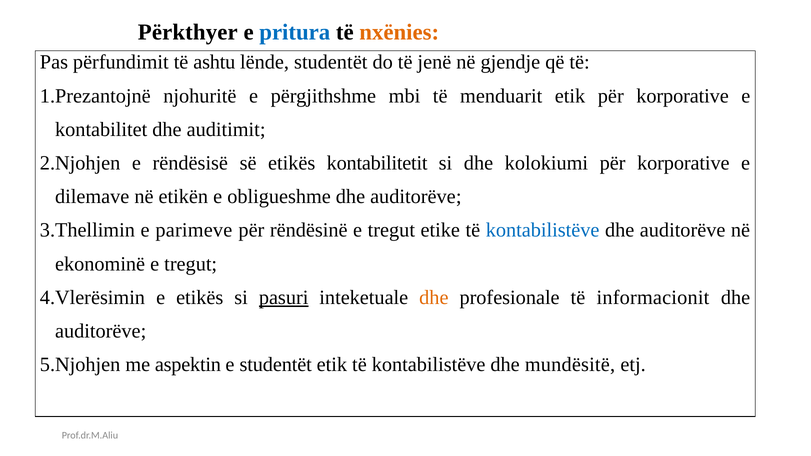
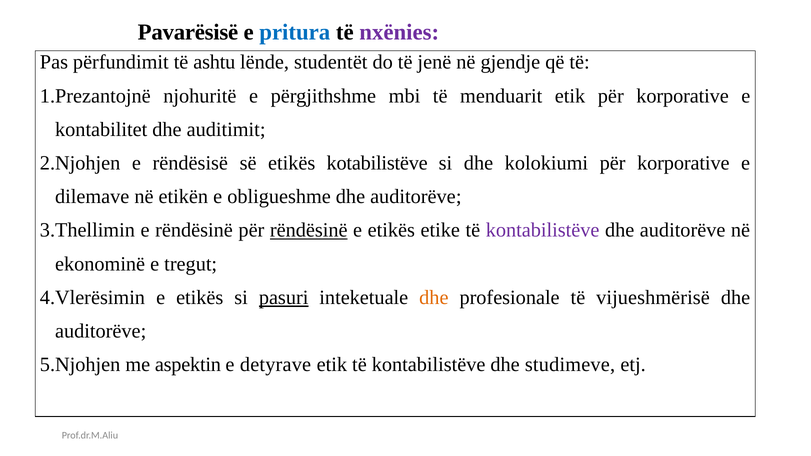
Përkthyer: Përkthyer -> Pavarësisë
nxënies colour: orange -> purple
kontabilitetit: kontabilitetit -> kotabilistëve
e parimeve: parimeve -> rëndësinë
rëndësinë at (309, 230) underline: none -> present
tregut at (391, 230): tregut -> etikës
kontabilistëve at (543, 230) colour: blue -> purple
informacionit: informacionit -> vijueshmërisë
e studentët: studentët -> detyrave
mundësitë: mundësitë -> studimeve
